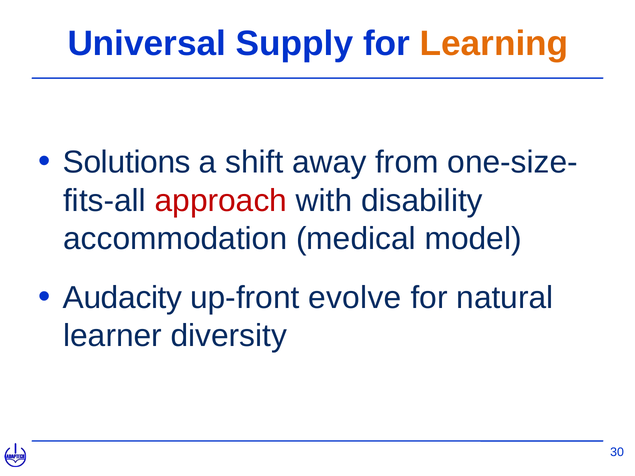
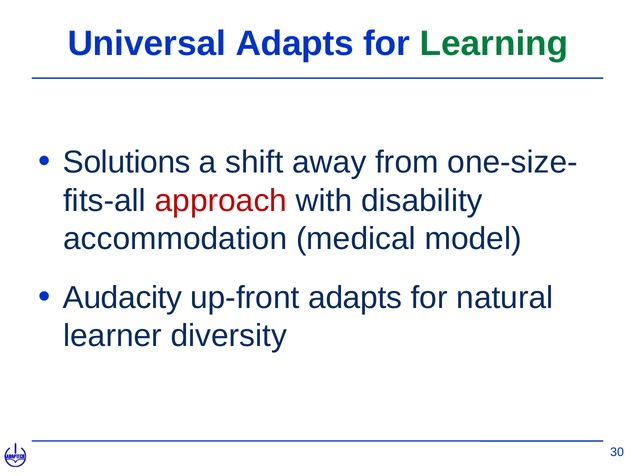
Universal Supply: Supply -> Adapts
Learning colour: orange -> green
up-front evolve: evolve -> adapts
